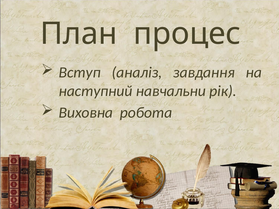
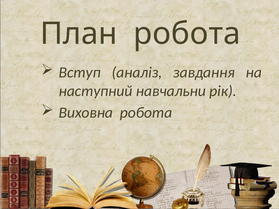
План процес: процес -> робота
